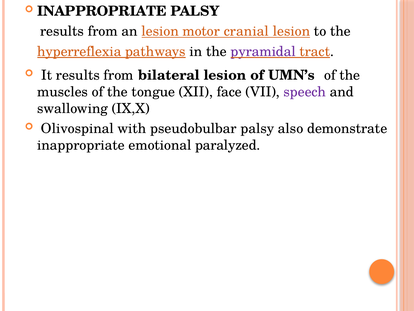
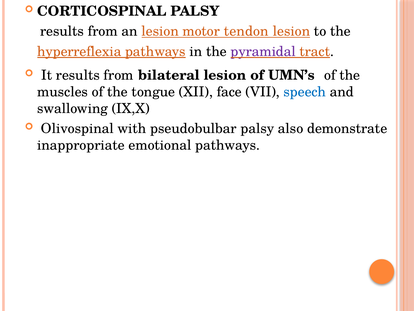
INAPPROPRIATE at (102, 11): INAPPROPRIATE -> CORTICOSPINAL
cranial: cranial -> tendon
speech colour: purple -> blue
emotional paralyzed: paralyzed -> pathways
